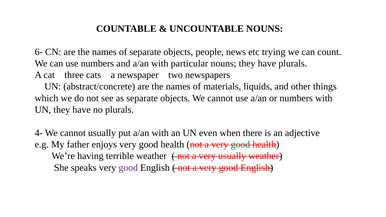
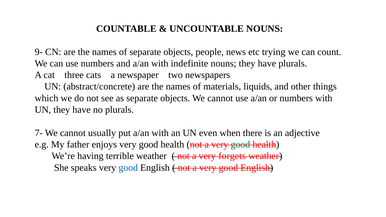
6-: 6- -> 9-
particular: particular -> indefinite
4-: 4- -> 7-
very usually: usually -> forgets
good at (128, 168) colour: purple -> blue
